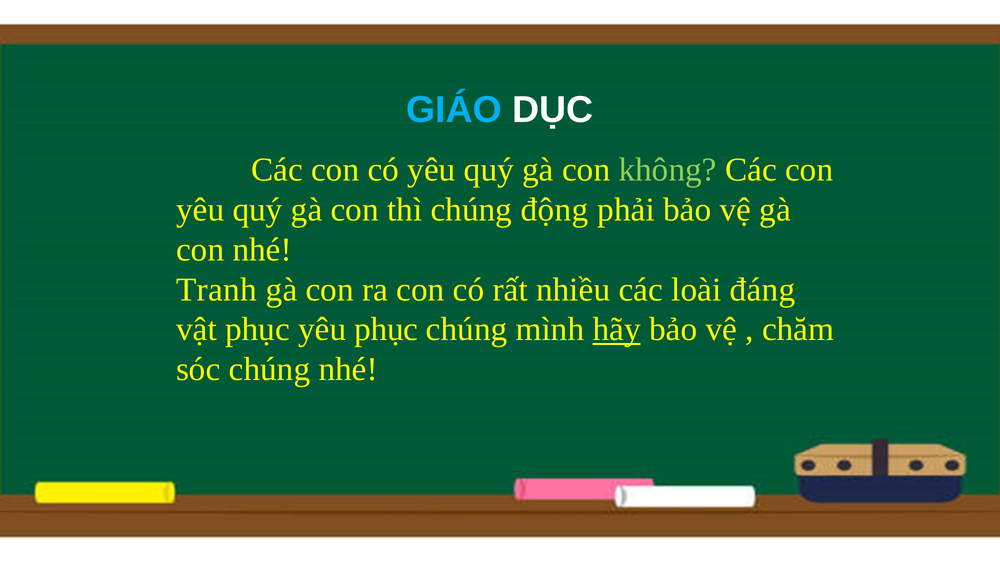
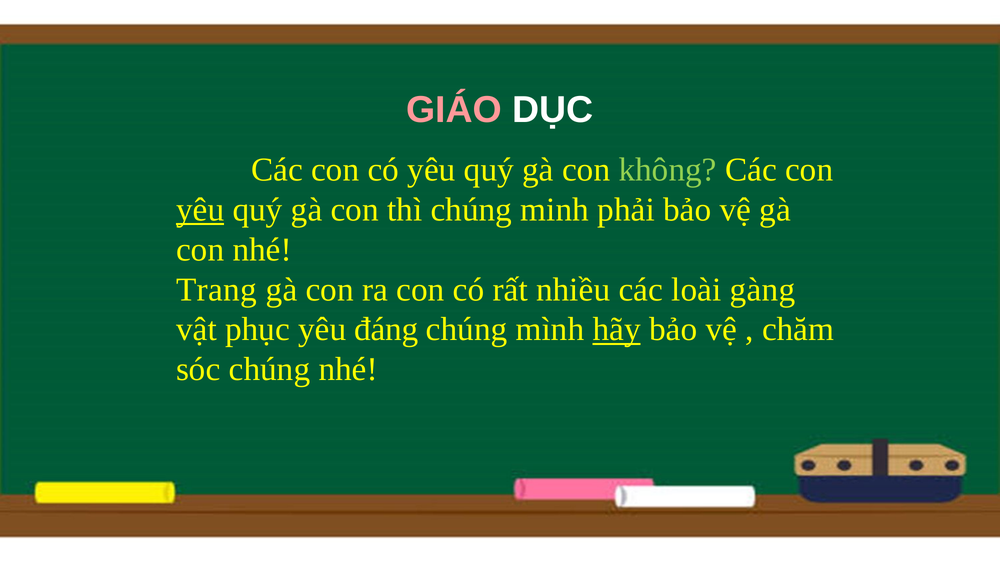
GIÁO colour: light blue -> pink
yêu at (200, 210) underline: none -> present
động: động -> minh
Tranh: Tranh -> Trang
đáng: đáng -> gàng
yêu phục: phục -> đáng
